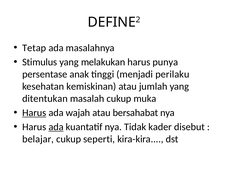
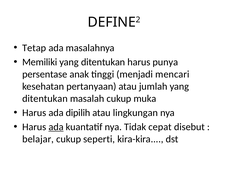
Stimulus: Stimulus -> Memiliki
melakukan at (103, 62): melakukan -> ditentukan
perilaku: perilaku -> mencari
kemiskinan: kemiskinan -> pertanyaan
Harus at (34, 113) underline: present -> none
wajah: wajah -> dipilih
bersahabat: bersahabat -> lingkungan
kader: kader -> cepat
